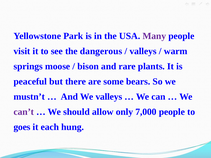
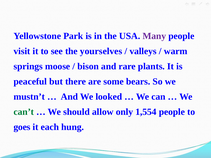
dangerous: dangerous -> yourselves
We valleys: valleys -> looked
can’t colour: purple -> green
7,000: 7,000 -> 1,554
